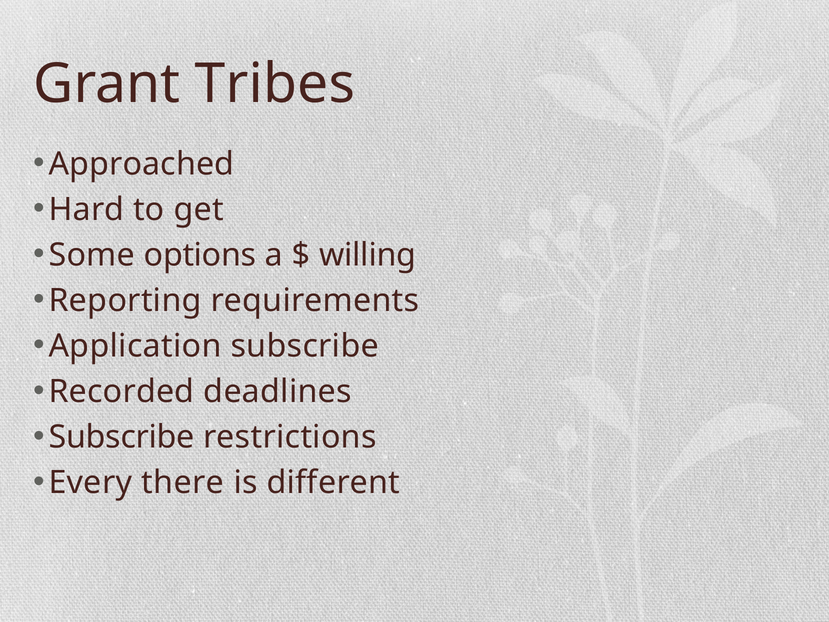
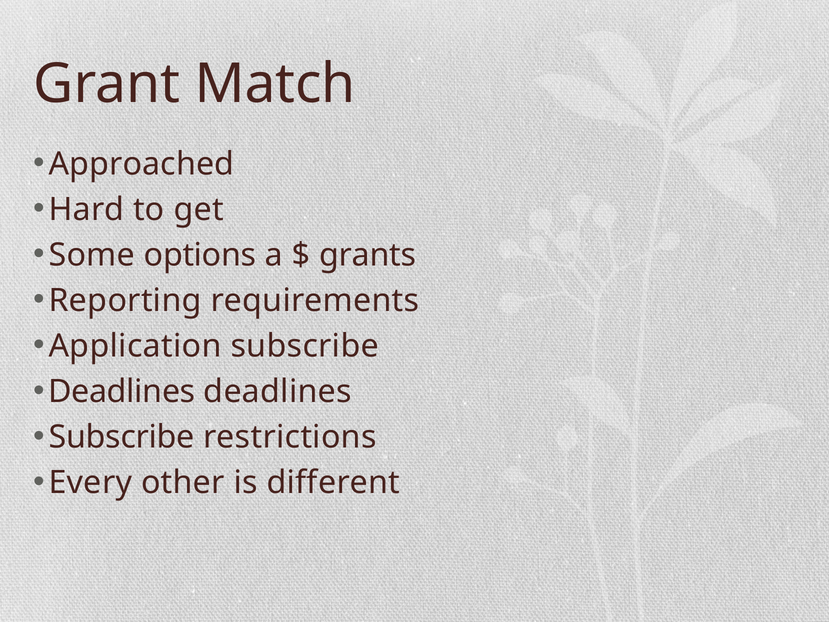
Tribes: Tribes -> Match
willing: willing -> grants
Recorded at (121, 391): Recorded -> Deadlines
there: there -> other
